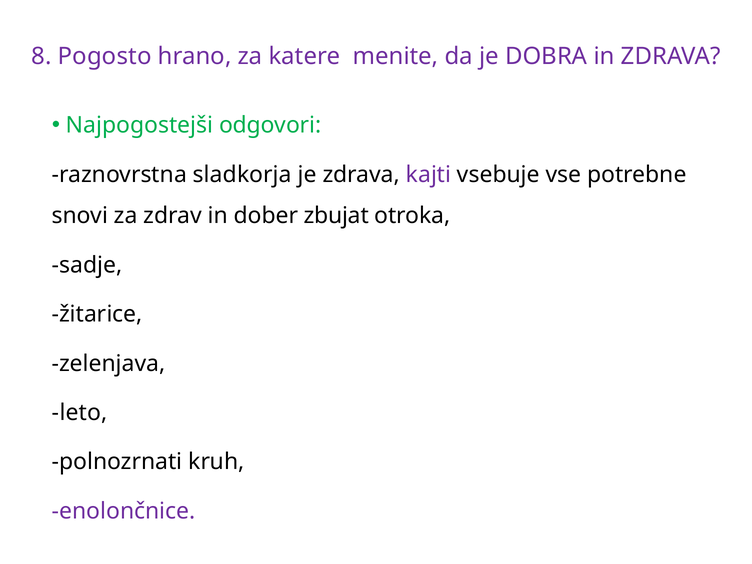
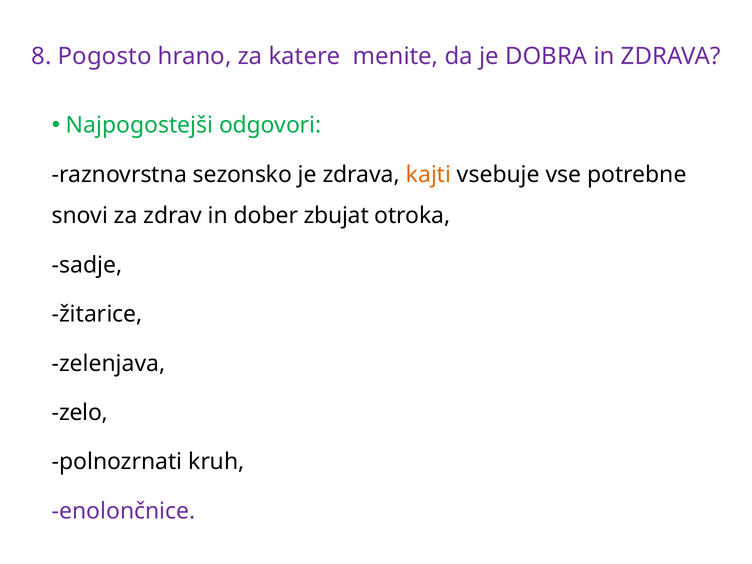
sladkorja: sladkorja -> sezonsko
kajti colour: purple -> orange
leto: leto -> zelo
